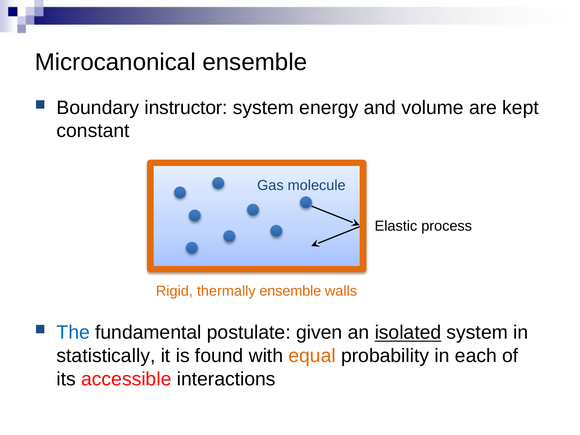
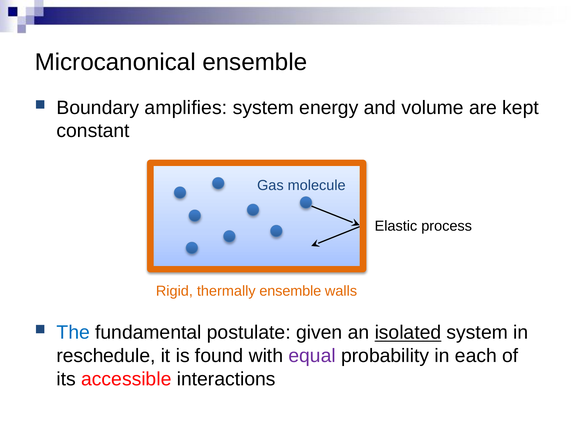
instructor: instructor -> amplifies
statistically: statistically -> reschedule
equal colour: orange -> purple
